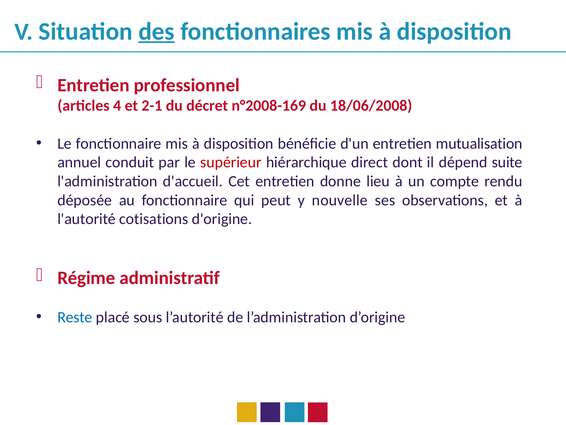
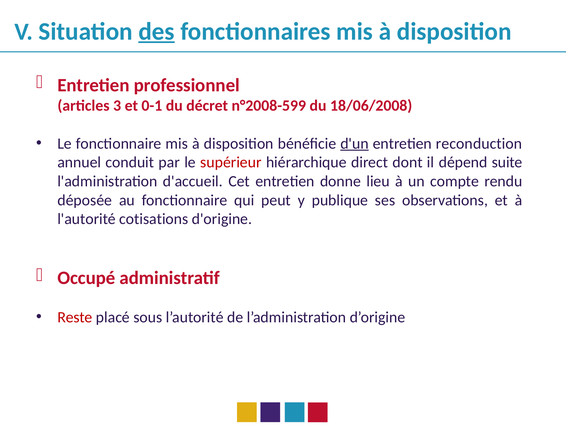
4: 4 -> 3
2-1: 2-1 -> 0-1
n°2008-169: n°2008-169 -> n°2008-599
d'un underline: none -> present
mutualisation: mutualisation -> reconduction
nouvelle: nouvelle -> publique
Régime: Régime -> Occupé
Reste colour: blue -> red
